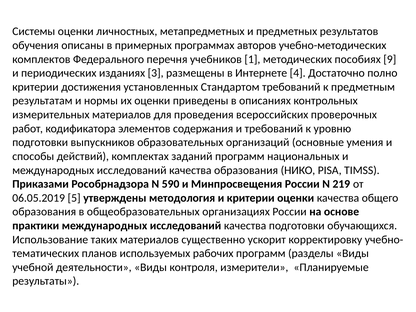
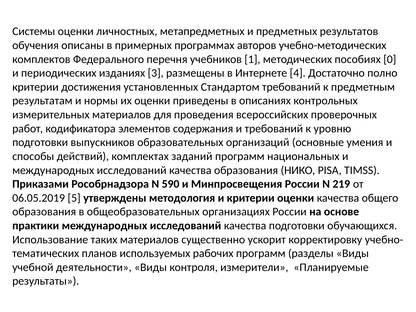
9: 9 -> 0
